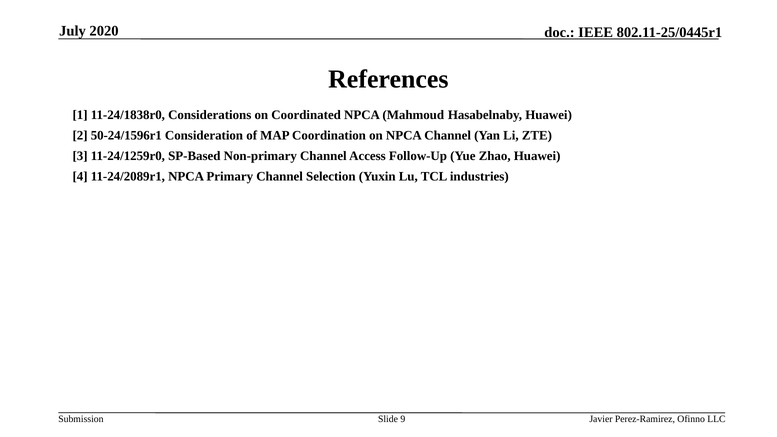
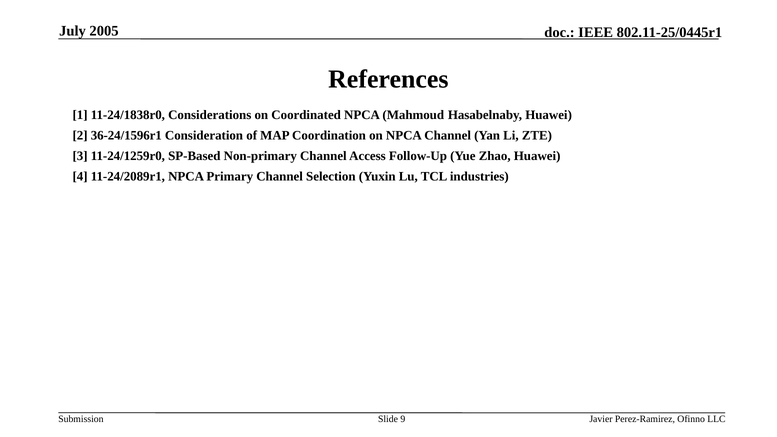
2020: 2020 -> 2005
50-24/1596r1: 50-24/1596r1 -> 36-24/1596r1
